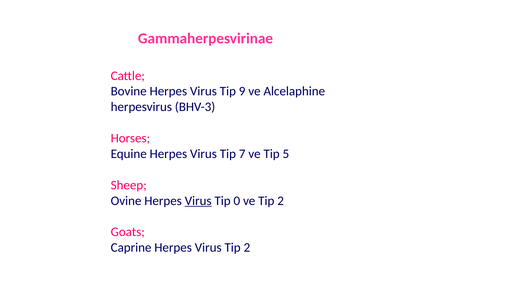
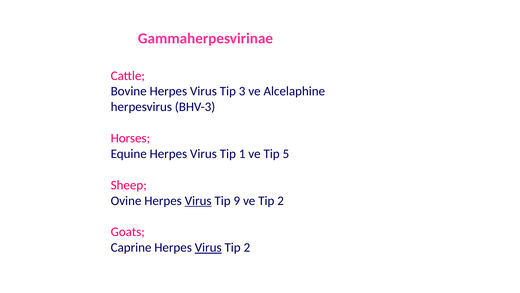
9: 9 -> 3
7: 7 -> 1
0: 0 -> 9
Virus at (208, 247) underline: none -> present
